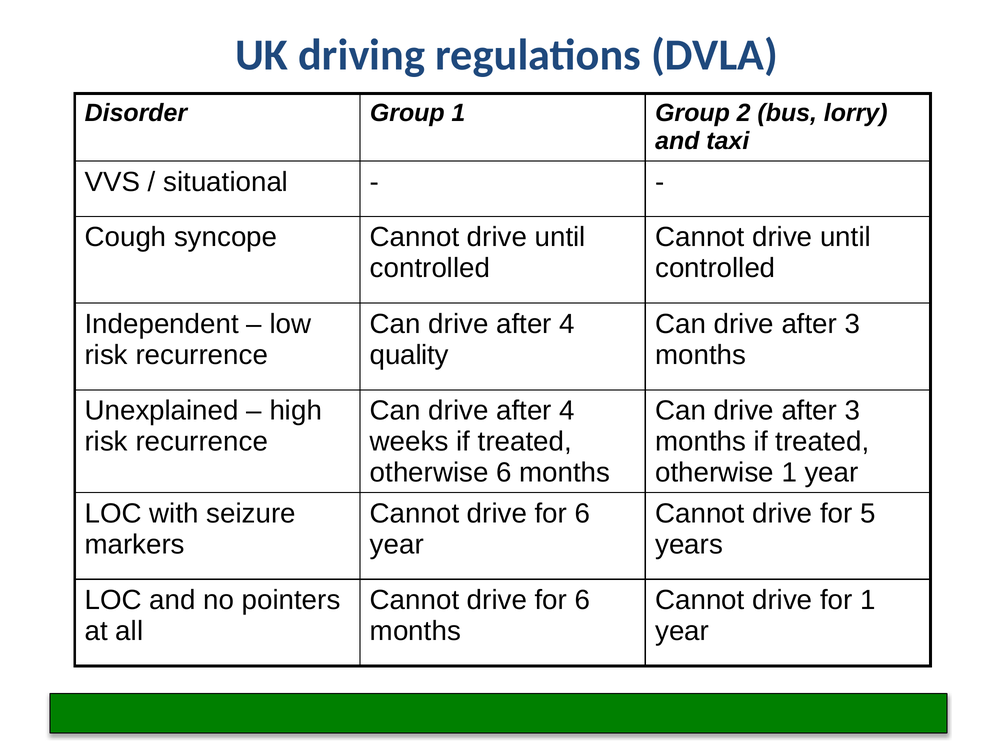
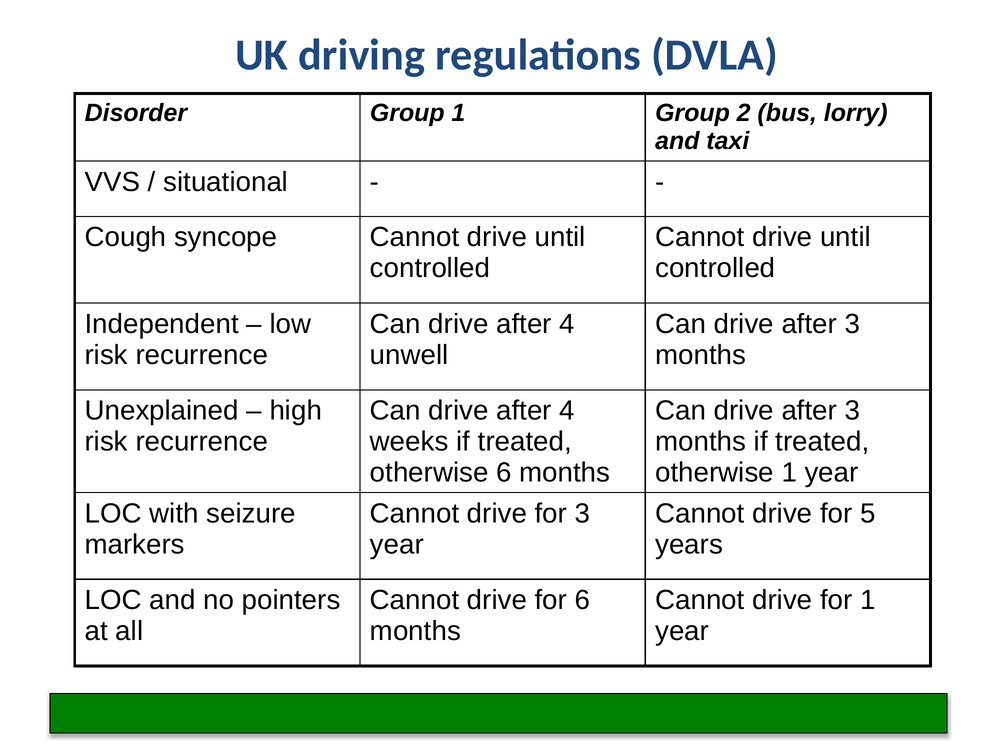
quality: quality -> unwell
6 at (582, 513): 6 -> 3
